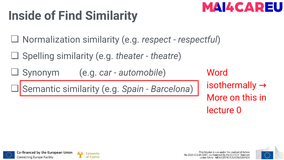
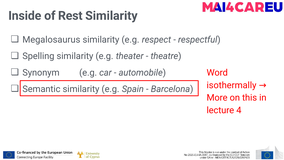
Find: Find -> Rest
Normalization: Normalization -> Megalosaurus
0: 0 -> 4
